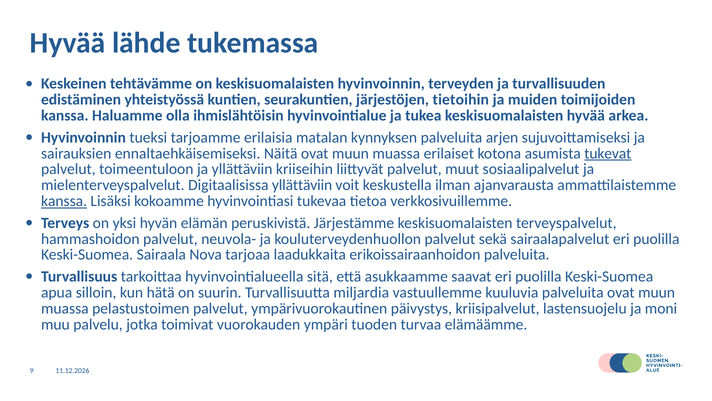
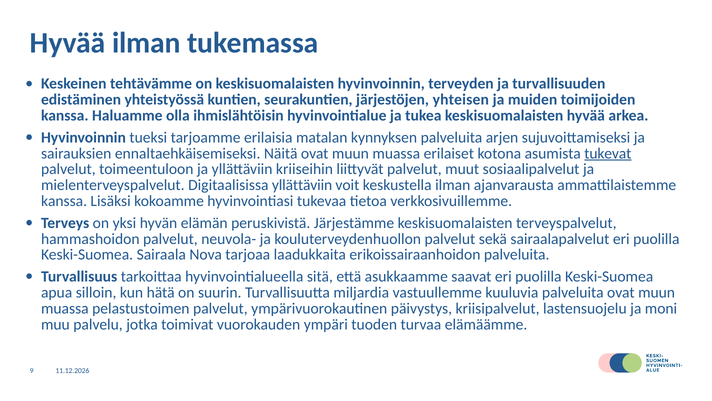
Hyvää lähde: lähde -> ilman
tietoihin: tietoihin -> yhteisen
kanssa at (64, 201) underline: present -> none
